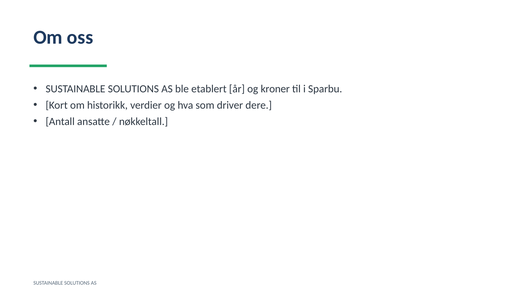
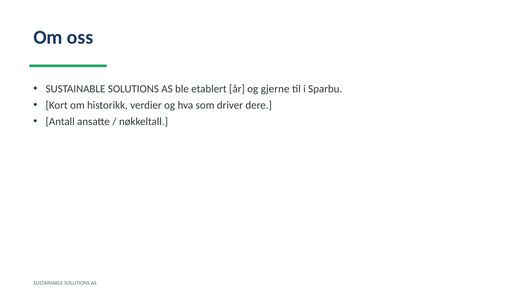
kroner: kroner -> gjerne
